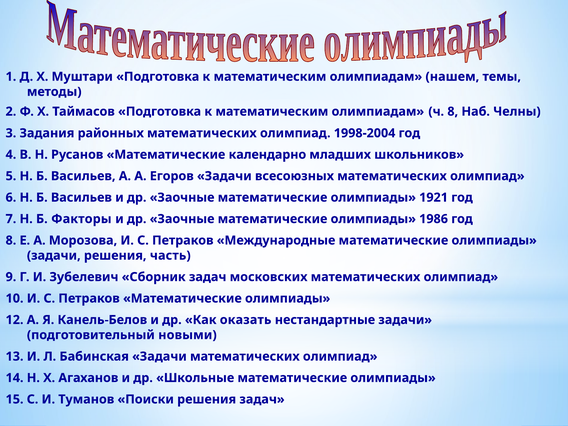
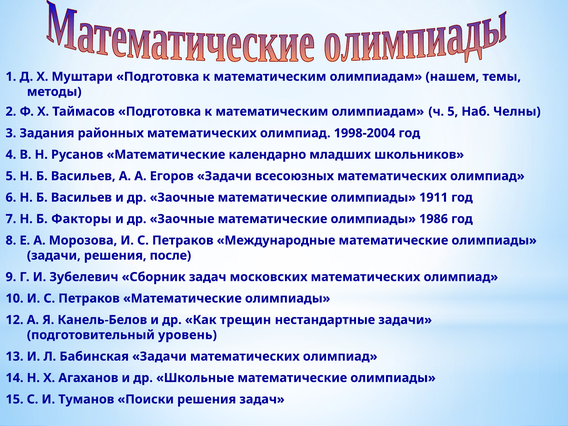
ч 8: 8 -> 5
1921: 1921 -> 1911
часть: часть -> после
оказать: оказать -> трещин
новыми: новыми -> уровень
